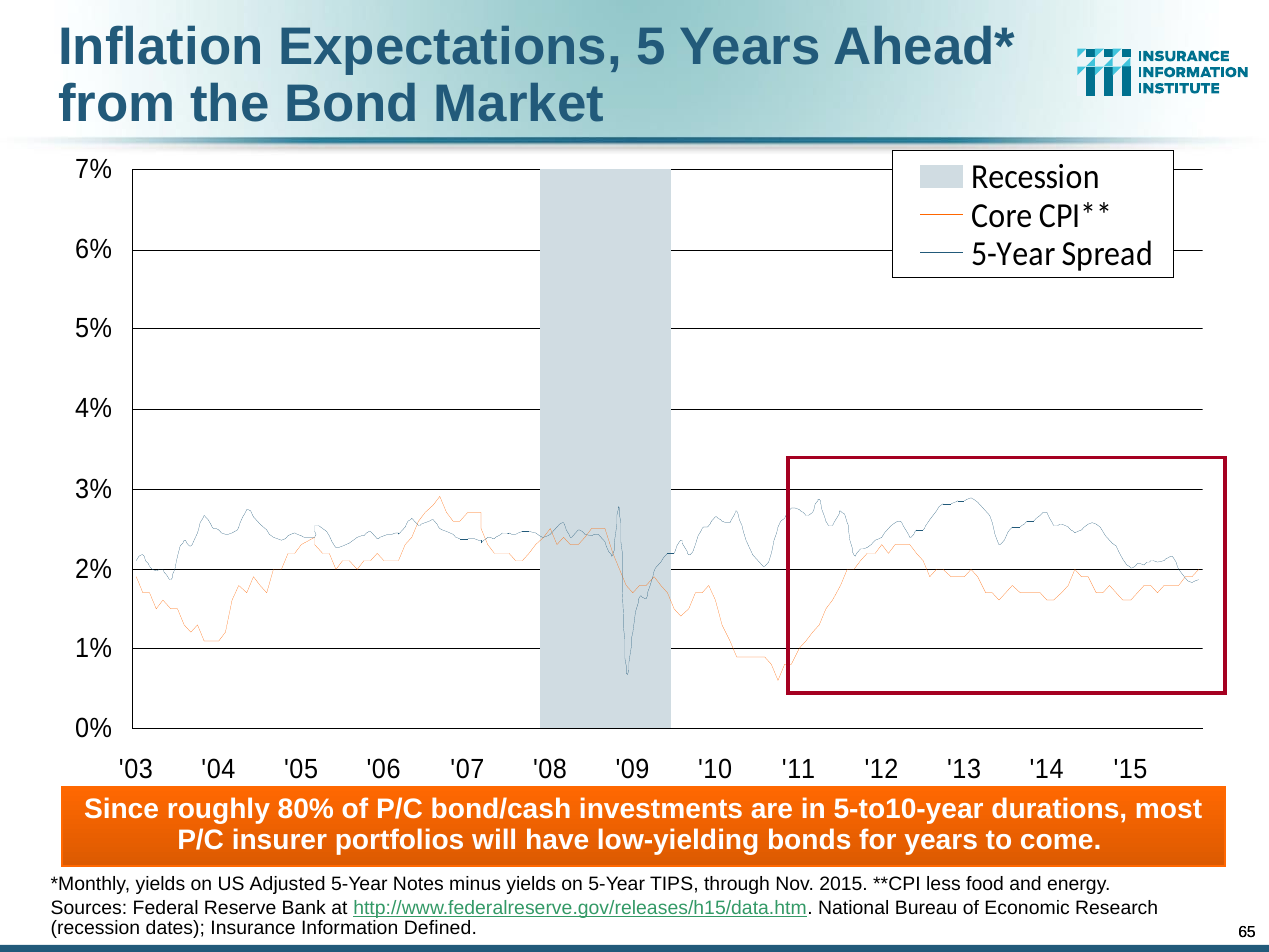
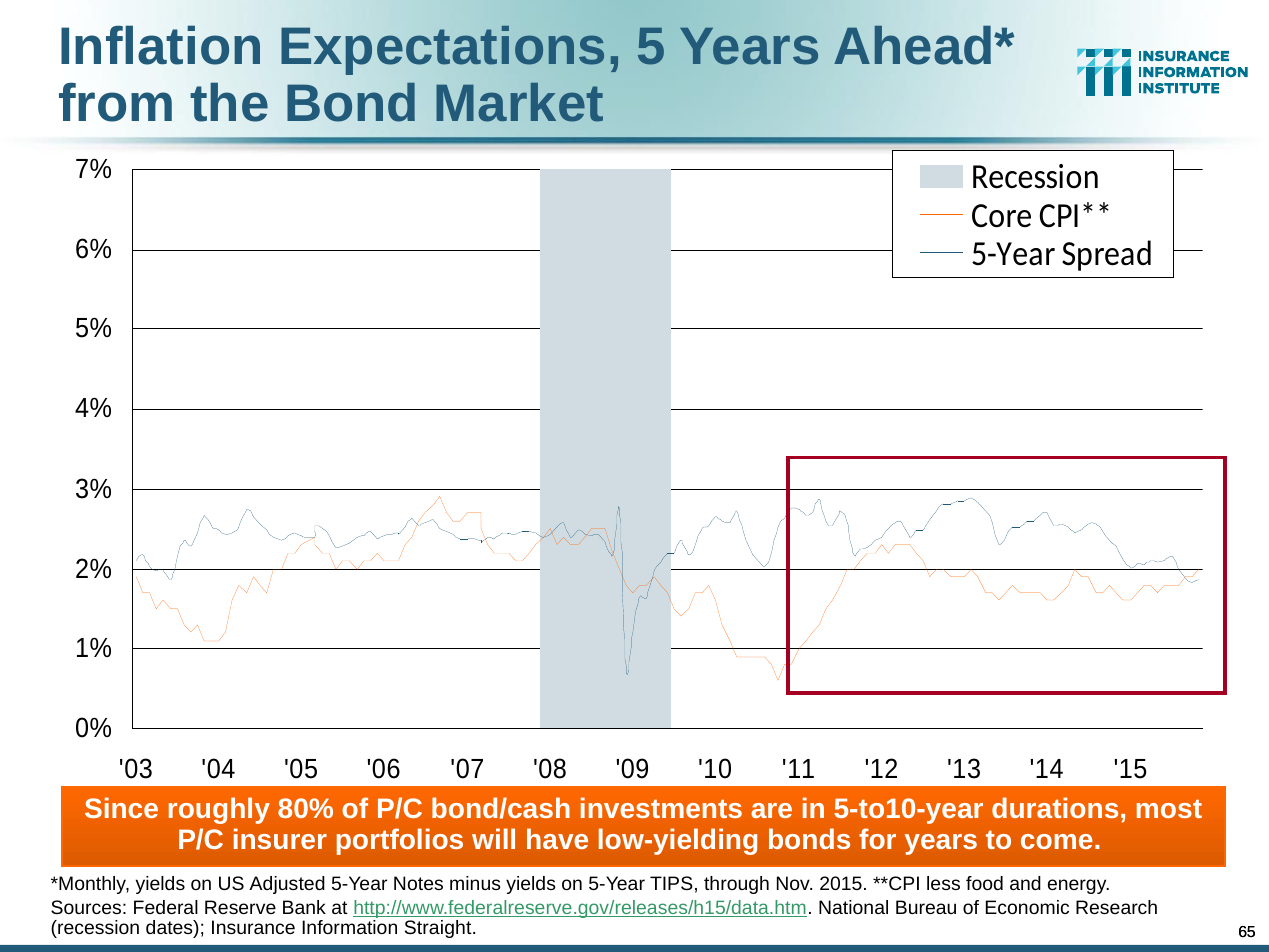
Defined: Defined -> Straight
